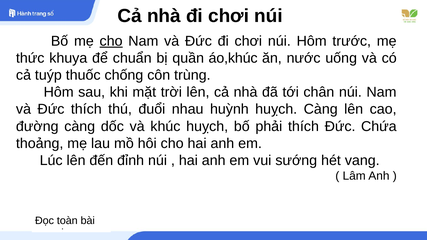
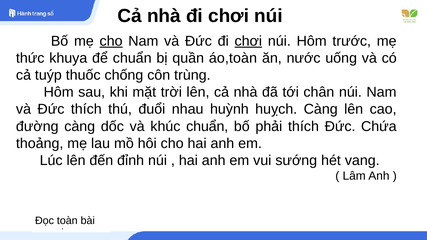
chơi at (248, 41) underline: none -> present
áo,khúc: áo,khúc -> áo,toàn
khúc huỵch: huỵch -> chuẩn
